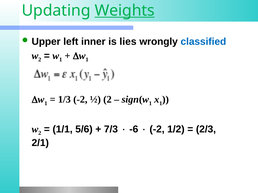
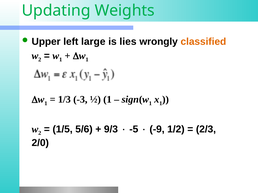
Weights underline: present -> none
inner: inner -> large
classified colour: blue -> orange
1/3 -2: -2 -> -3
½ 2: 2 -> 1
1/1: 1/1 -> 1/5
7/3: 7/3 -> 9/3
-6: -6 -> -5
-2 at (157, 129): -2 -> -9
2/1: 2/1 -> 2/0
